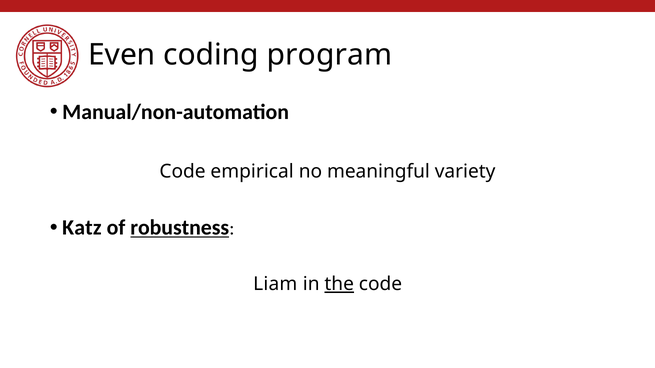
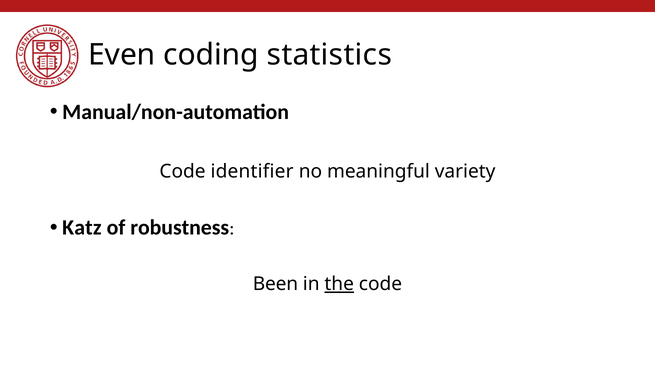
program: program -> statistics
empirical: empirical -> identifier
robustness underline: present -> none
Liam: Liam -> Been
